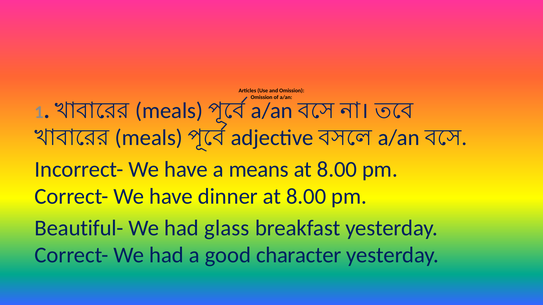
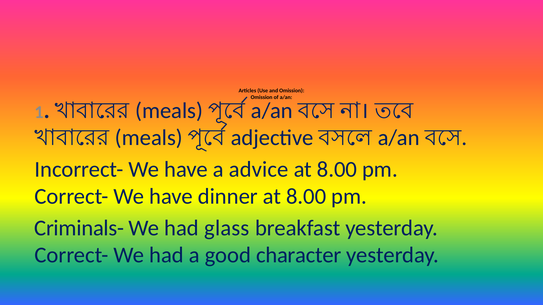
means: means -> advice
Beautiful-: Beautiful- -> Criminals-
